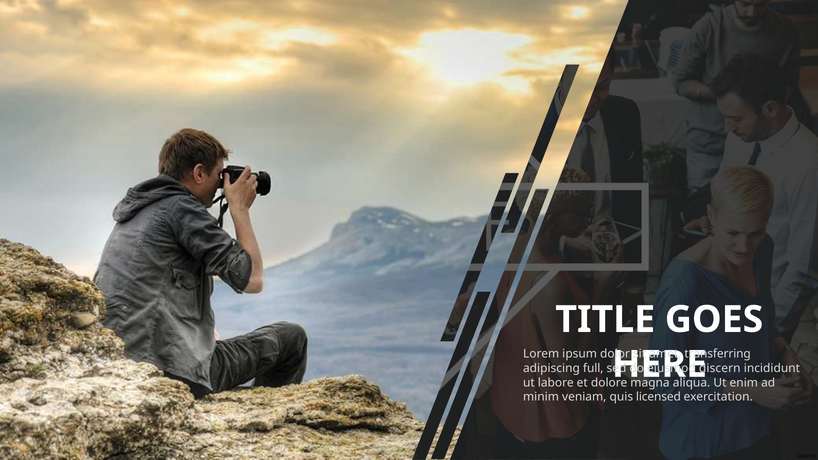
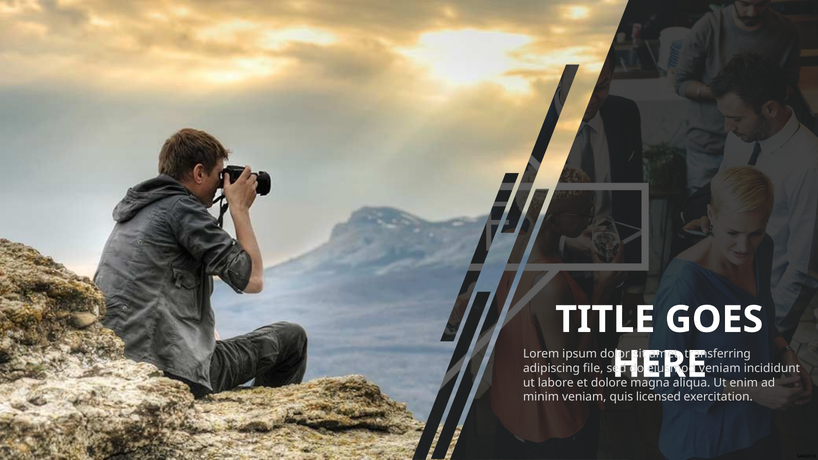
full: full -> file
discern at (720, 368): discern -> veniam
